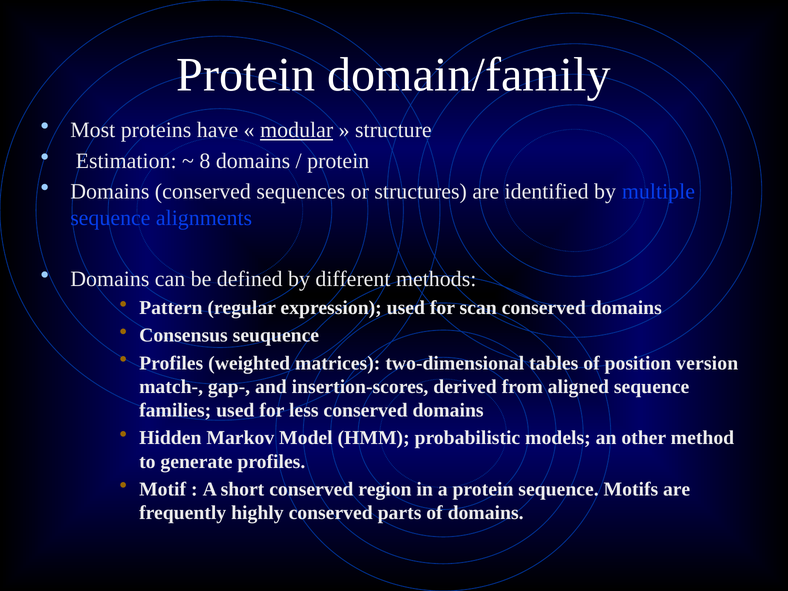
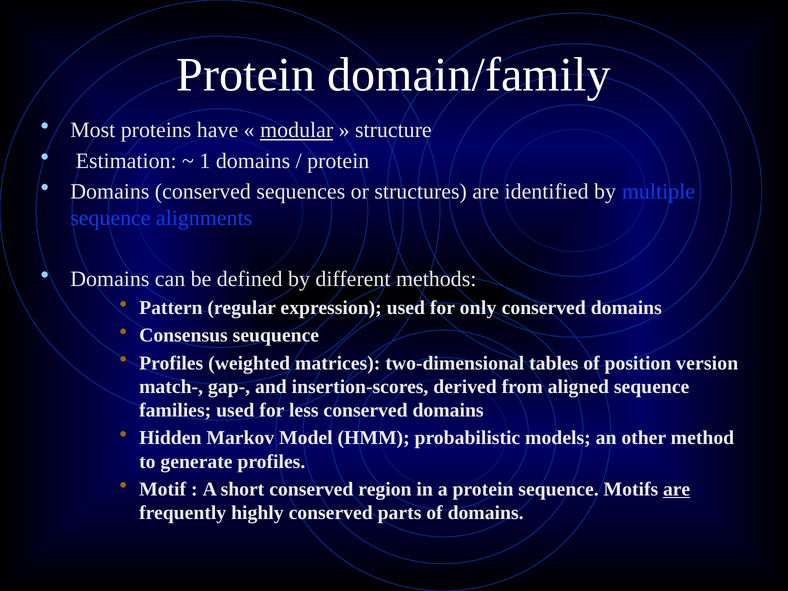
8: 8 -> 1
scan: scan -> only
are at (677, 489) underline: none -> present
